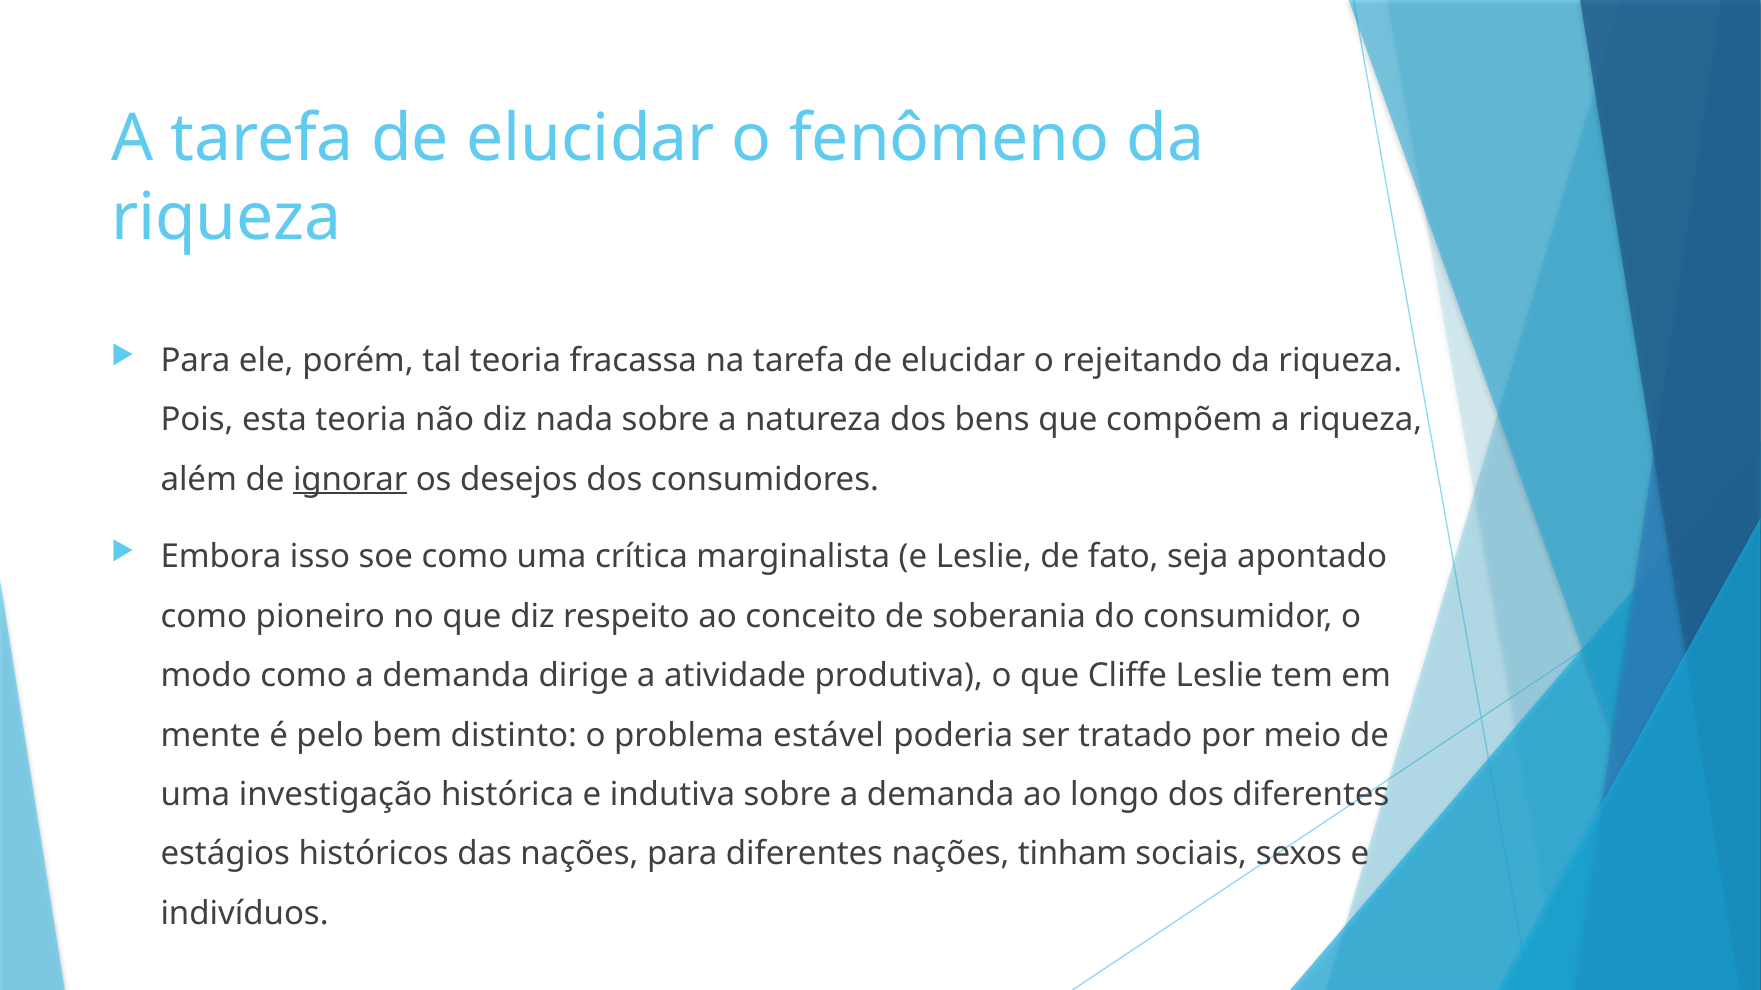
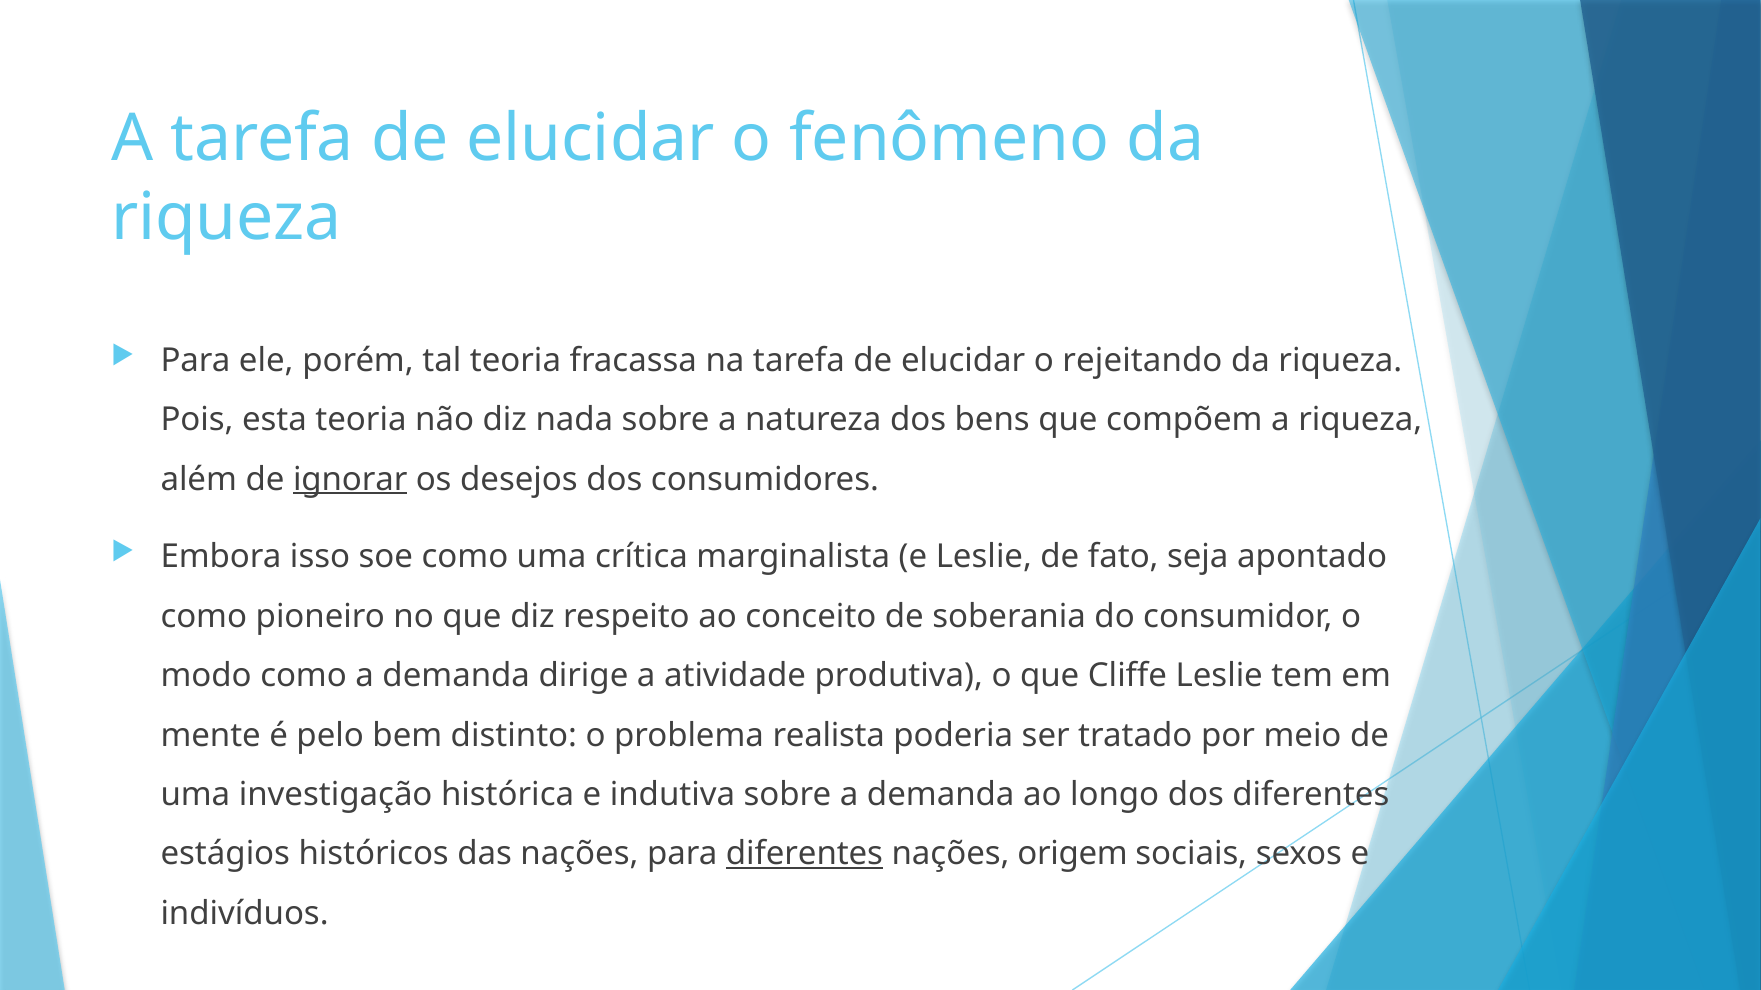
estável: estável -> realista
diferentes at (804, 854) underline: none -> present
tinham: tinham -> origem
